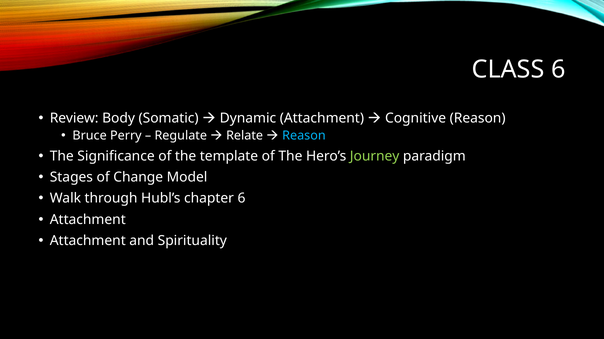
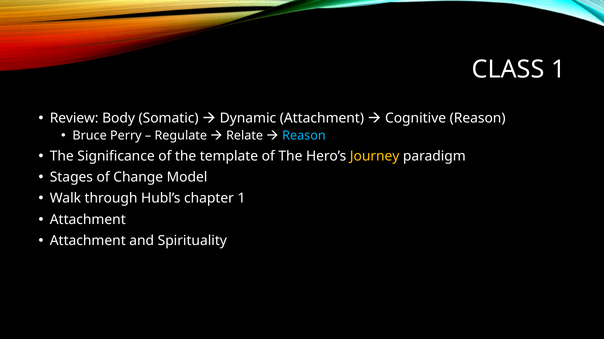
CLASS 6: 6 -> 1
Journey colour: light green -> yellow
chapter 6: 6 -> 1
